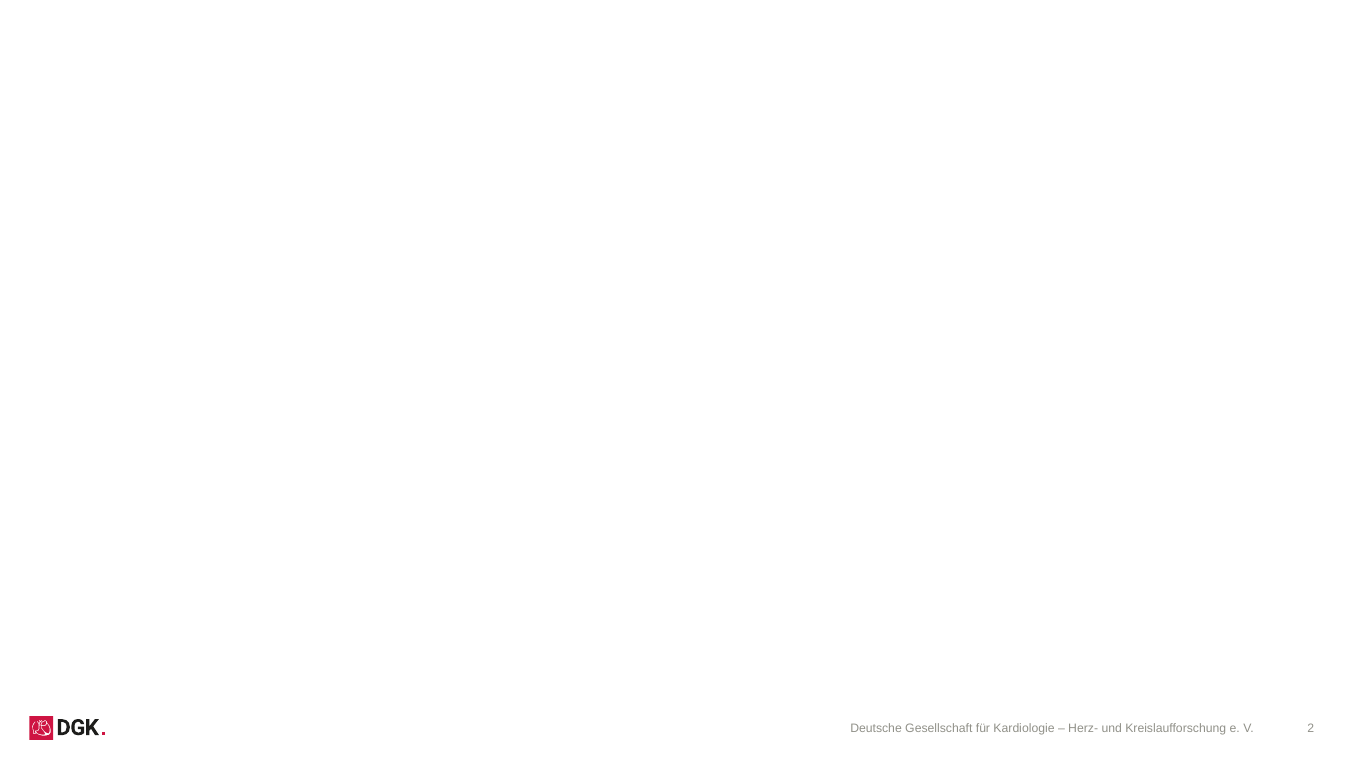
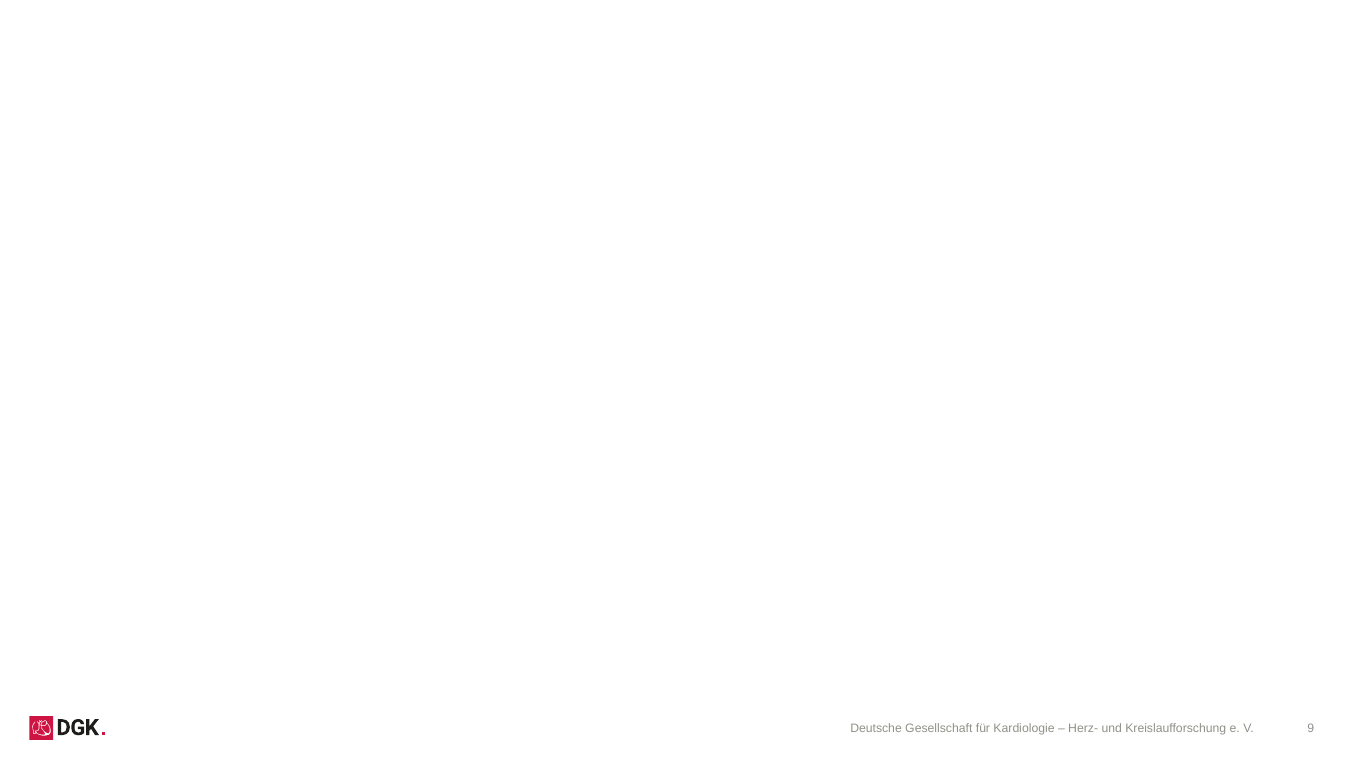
2: 2 -> 9
